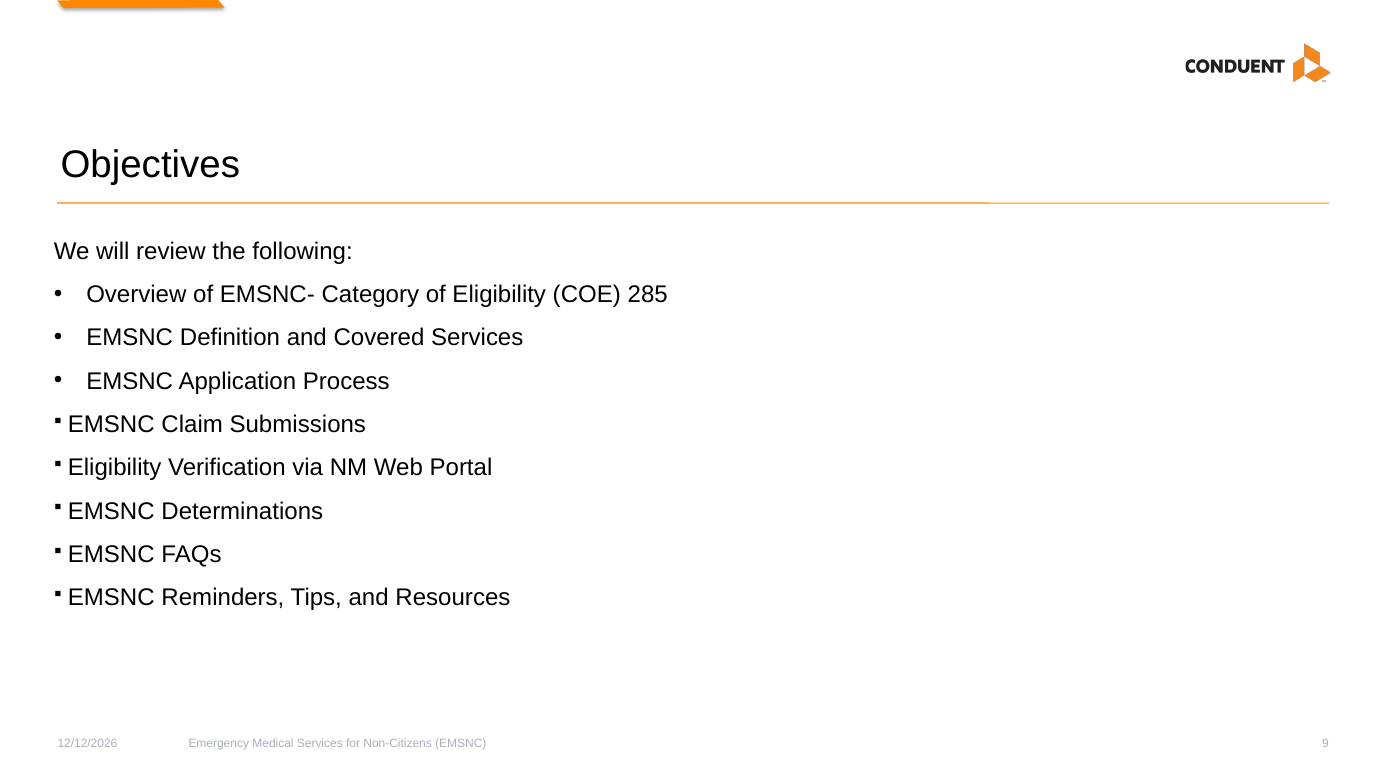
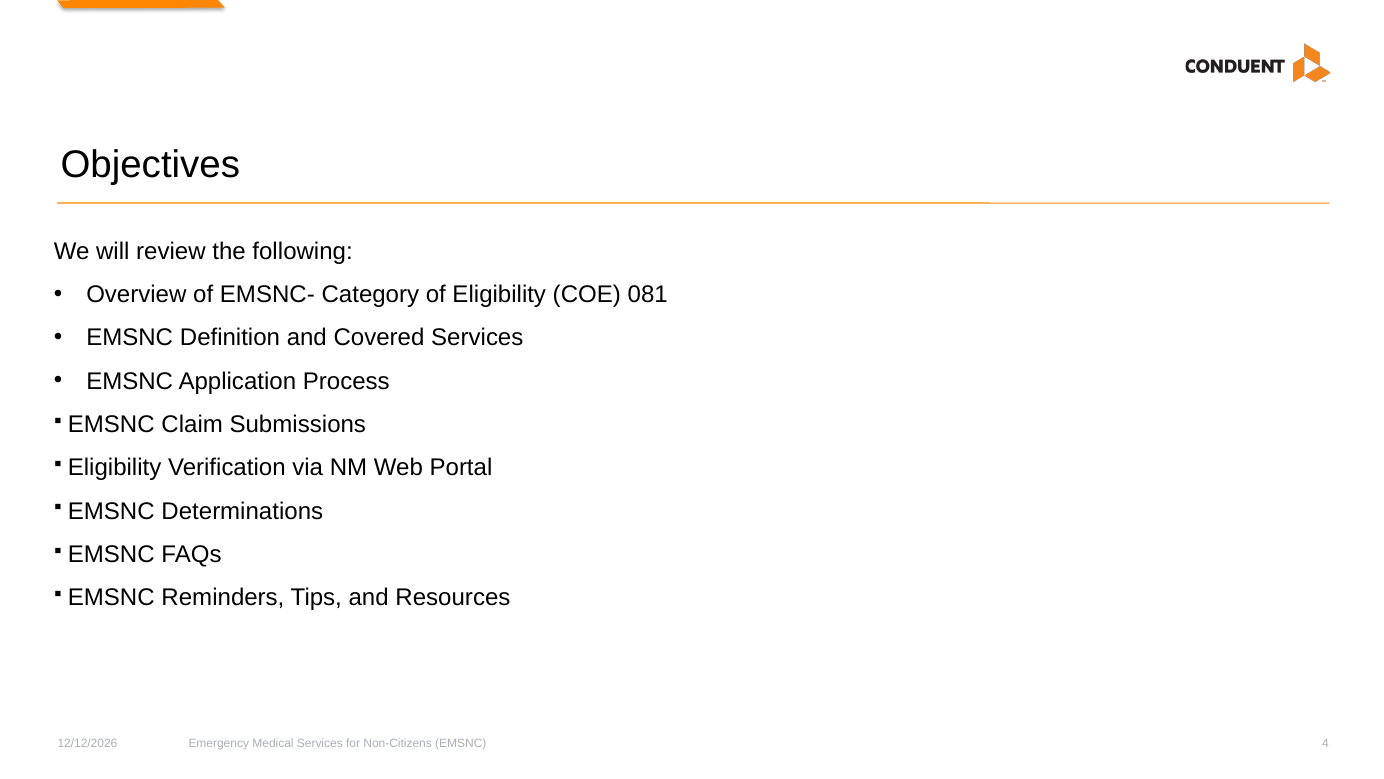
285: 285 -> 081
9: 9 -> 4
